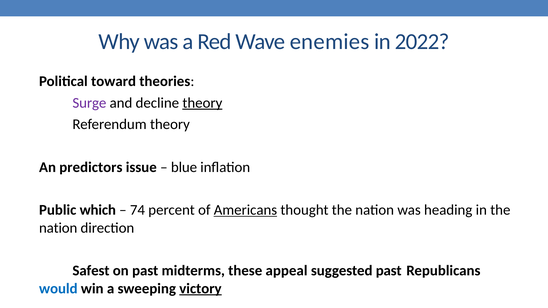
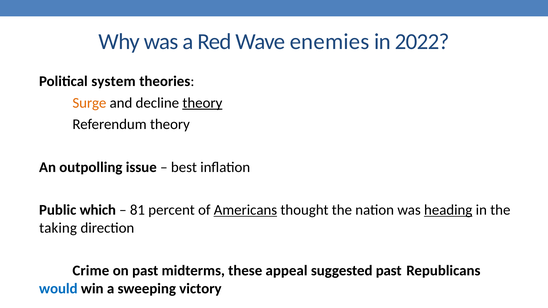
toward: toward -> system
Surge colour: purple -> orange
predictors: predictors -> outpolling
blue: blue -> best
74: 74 -> 81
heading underline: none -> present
nation at (58, 228): nation -> taking
Safest: Safest -> Crime
victory underline: present -> none
